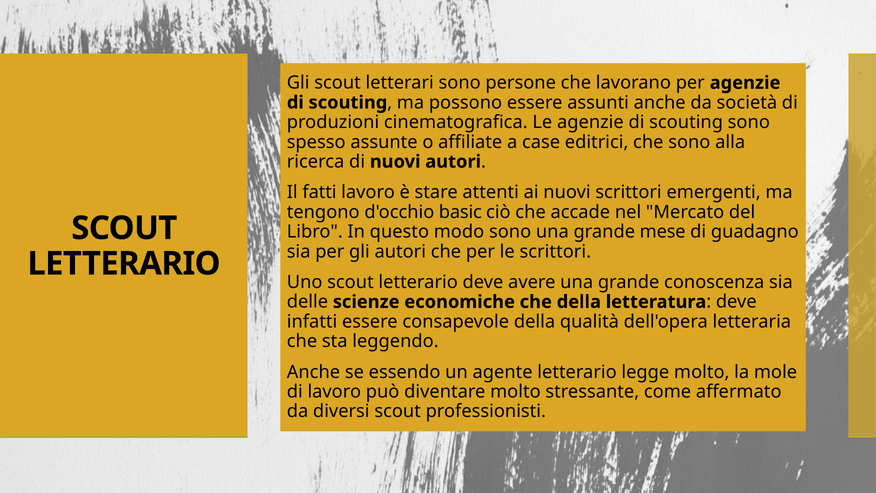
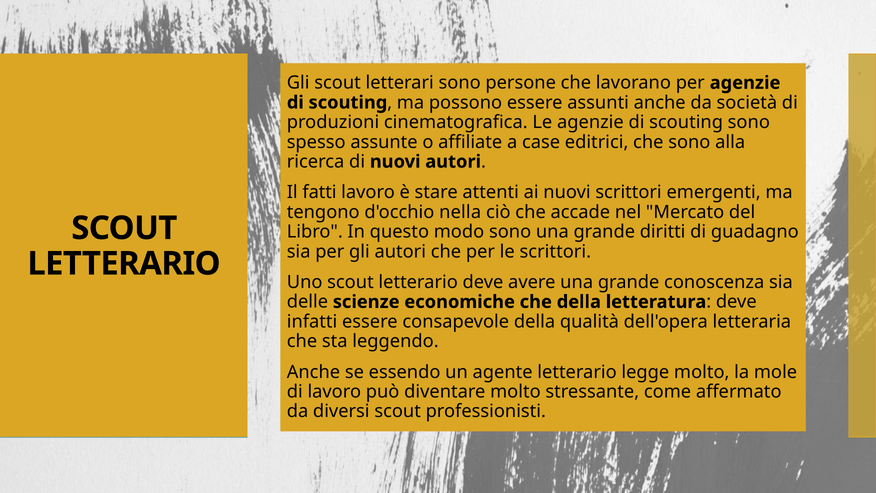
basic: basic -> nella
mese: mese -> diritti
